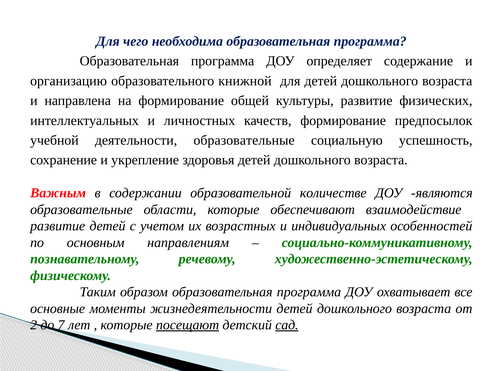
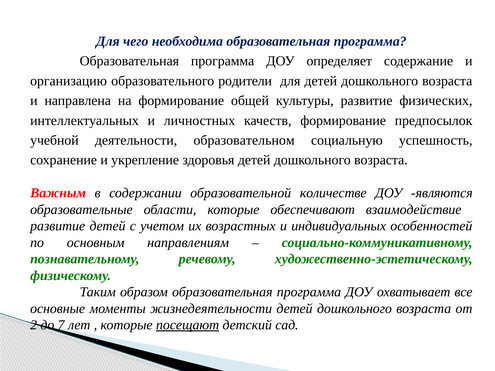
книжной: книжной -> родители
деятельности образовательные: образовательные -> образовательном
сад underline: present -> none
